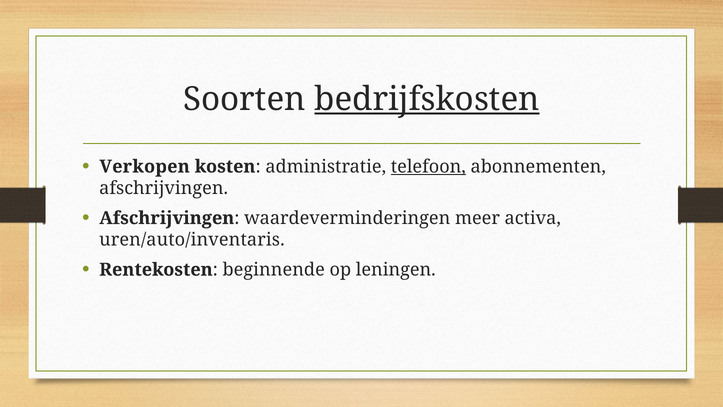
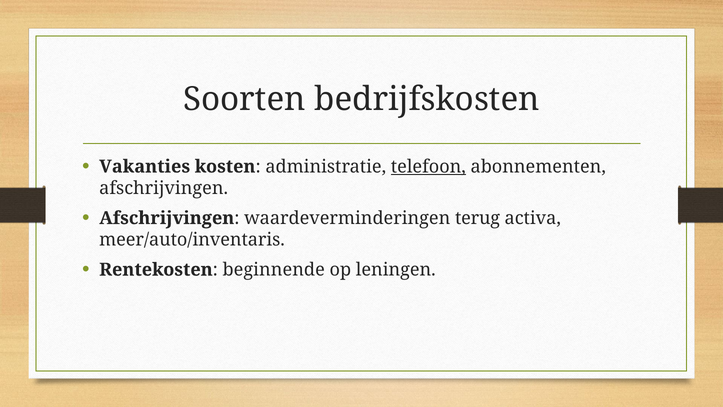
bedrijfskosten underline: present -> none
Verkopen: Verkopen -> Vakanties
meer: meer -> terug
uren/auto/inventaris: uren/auto/inventaris -> meer/auto/inventaris
